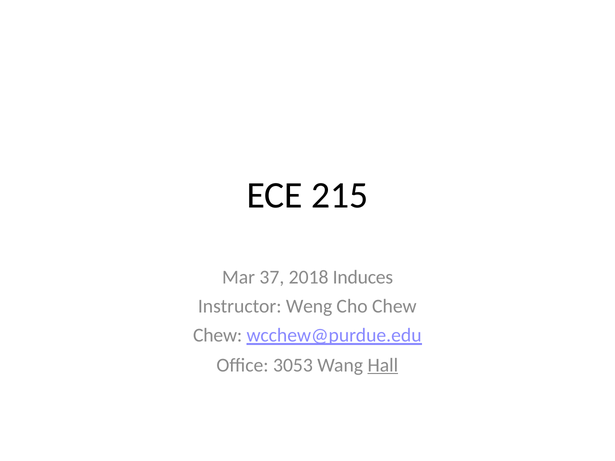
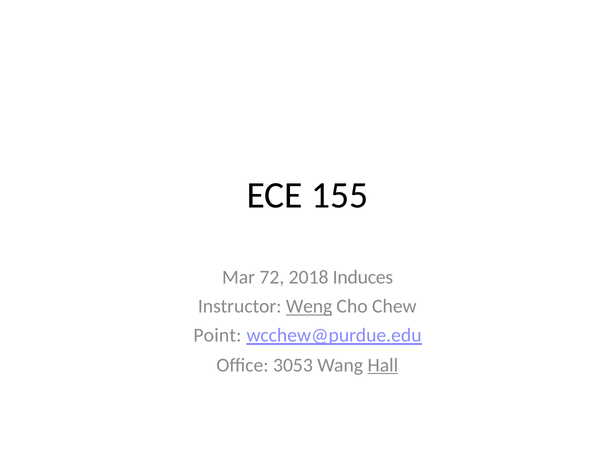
215: 215 -> 155
37: 37 -> 72
Weng underline: none -> present
Chew at (218, 336): Chew -> Point
